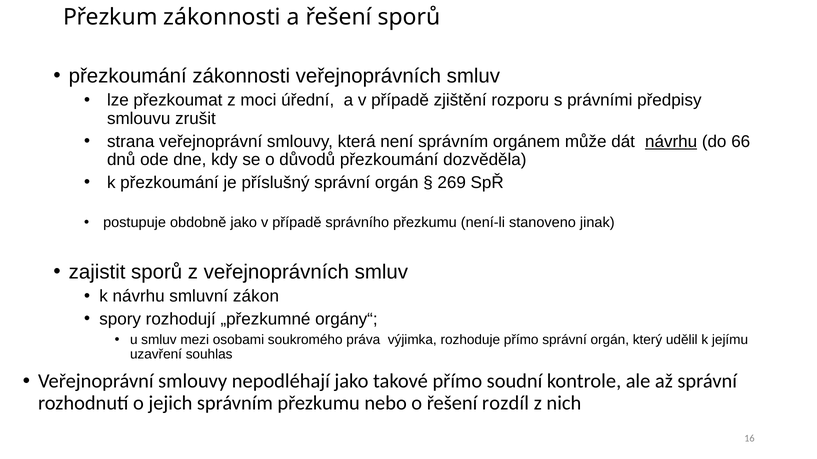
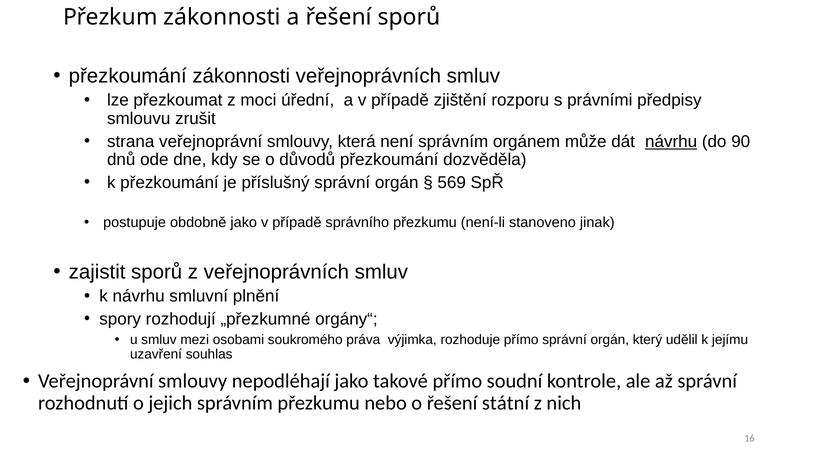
66: 66 -> 90
269: 269 -> 569
zákon: zákon -> plnění
rozdíl: rozdíl -> státní
